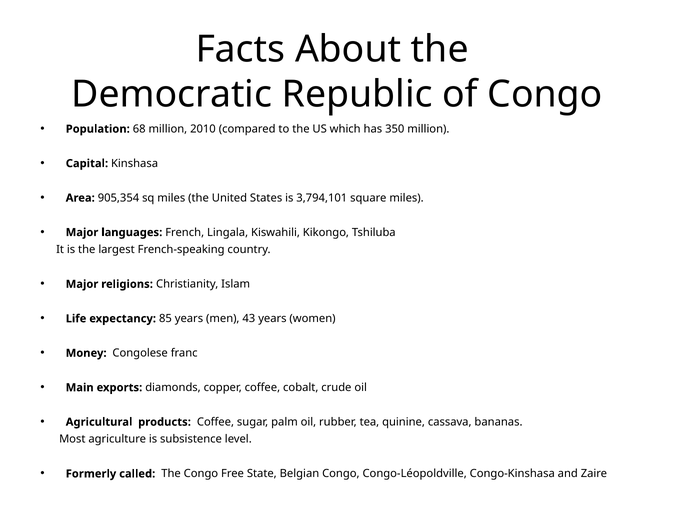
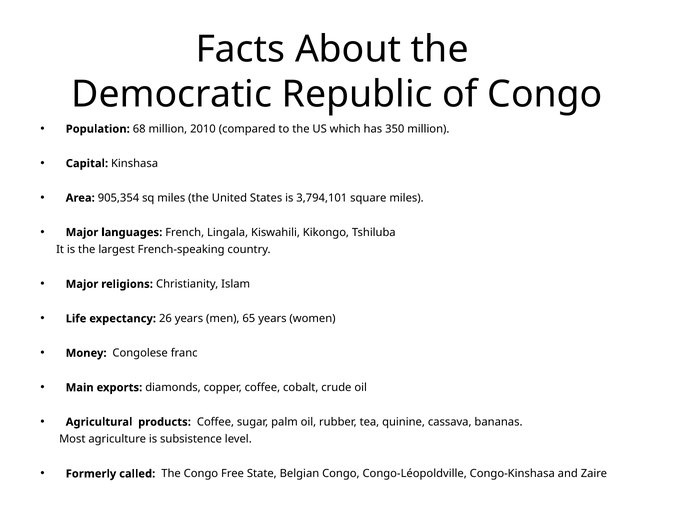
85: 85 -> 26
43: 43 -> 65
